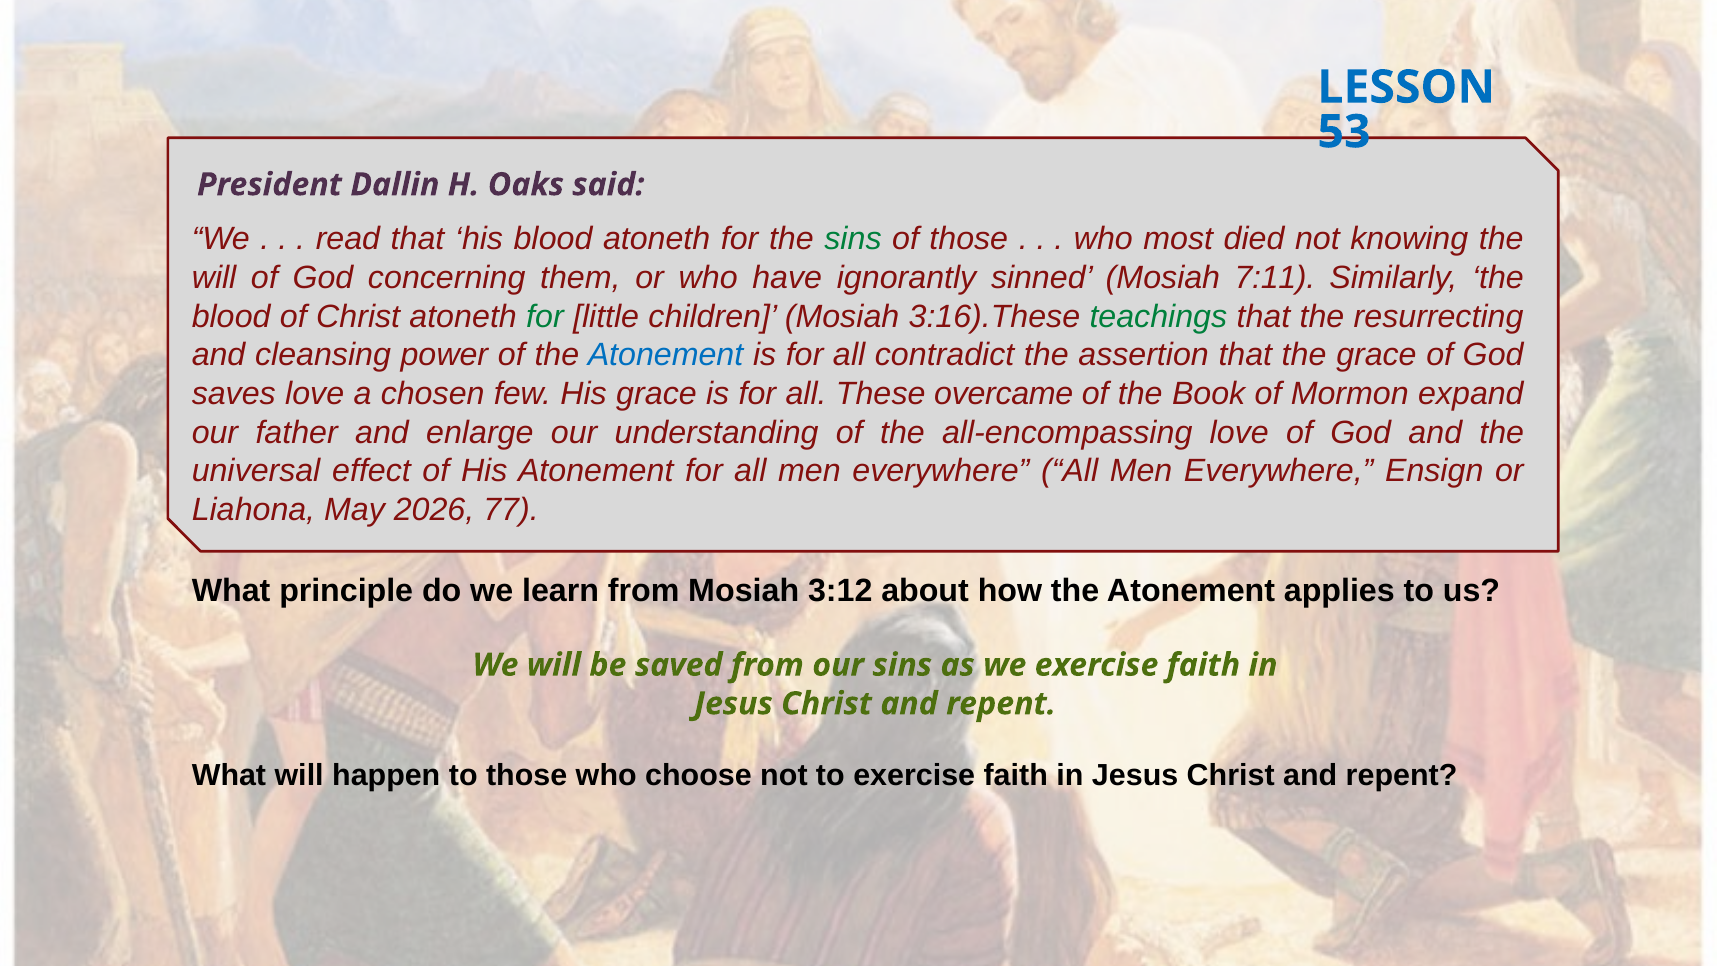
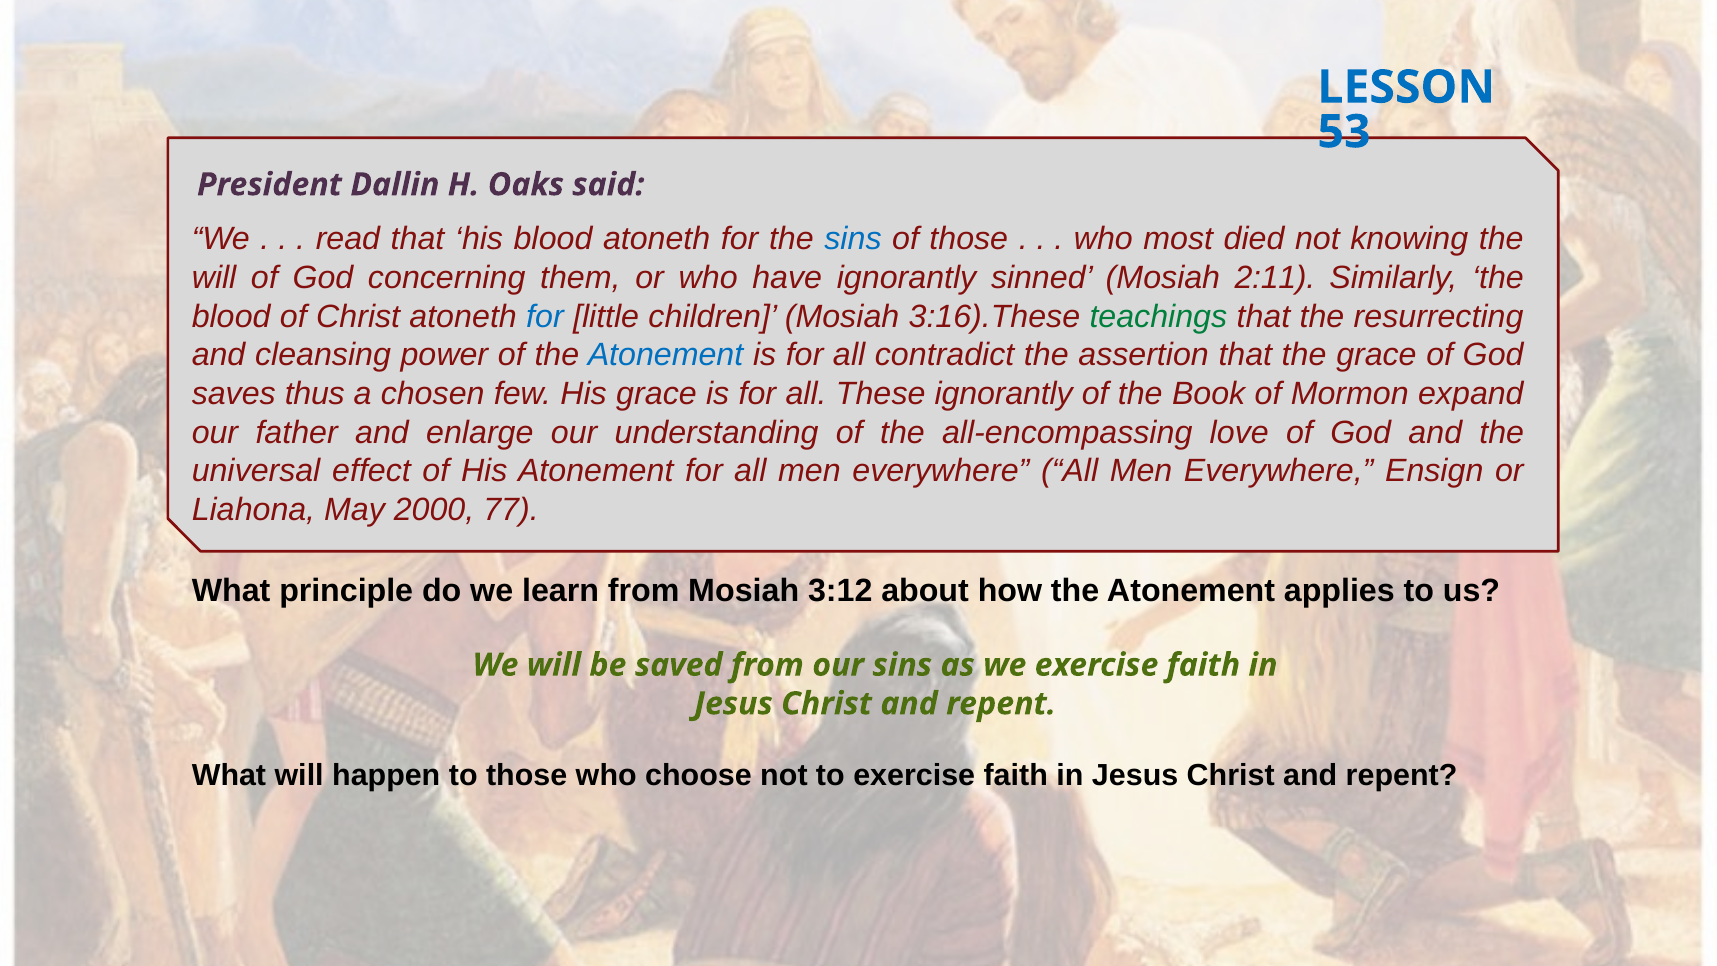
sins at (853, 239) colour: green -> blue
7:11: 7:11 -> 2:11
for at (545, 317) colour: green -> blue
saves love: love -> thus
These overcame: overcame -> ignorantly
2026: 2026 -> 2000
